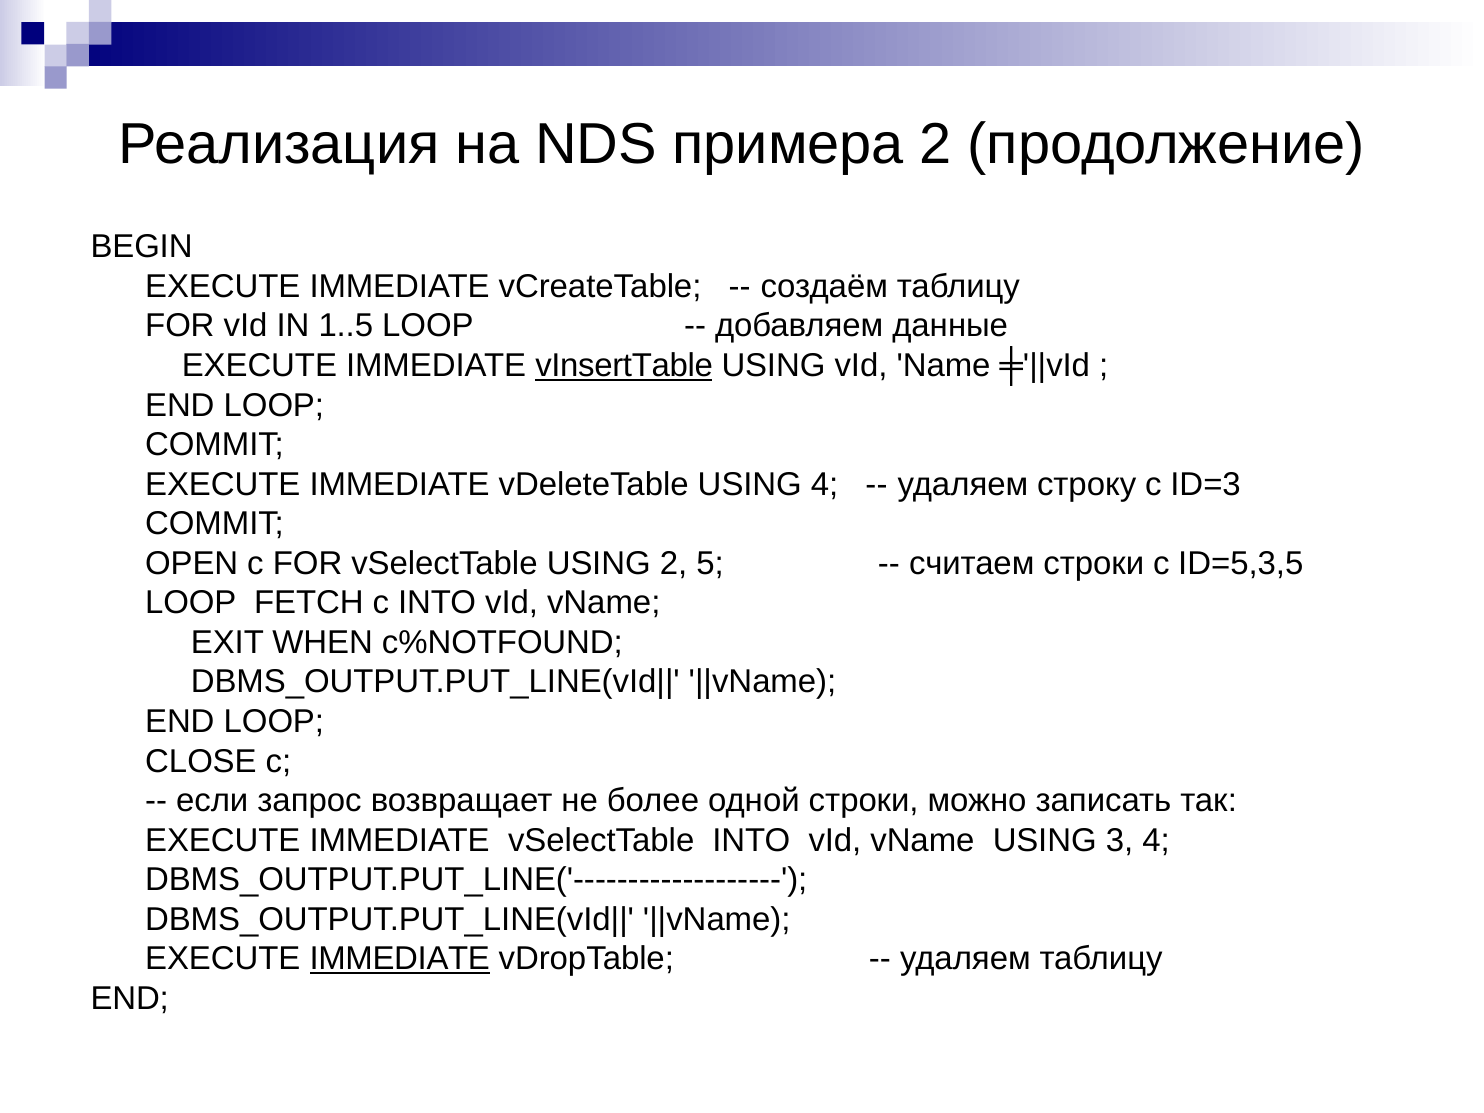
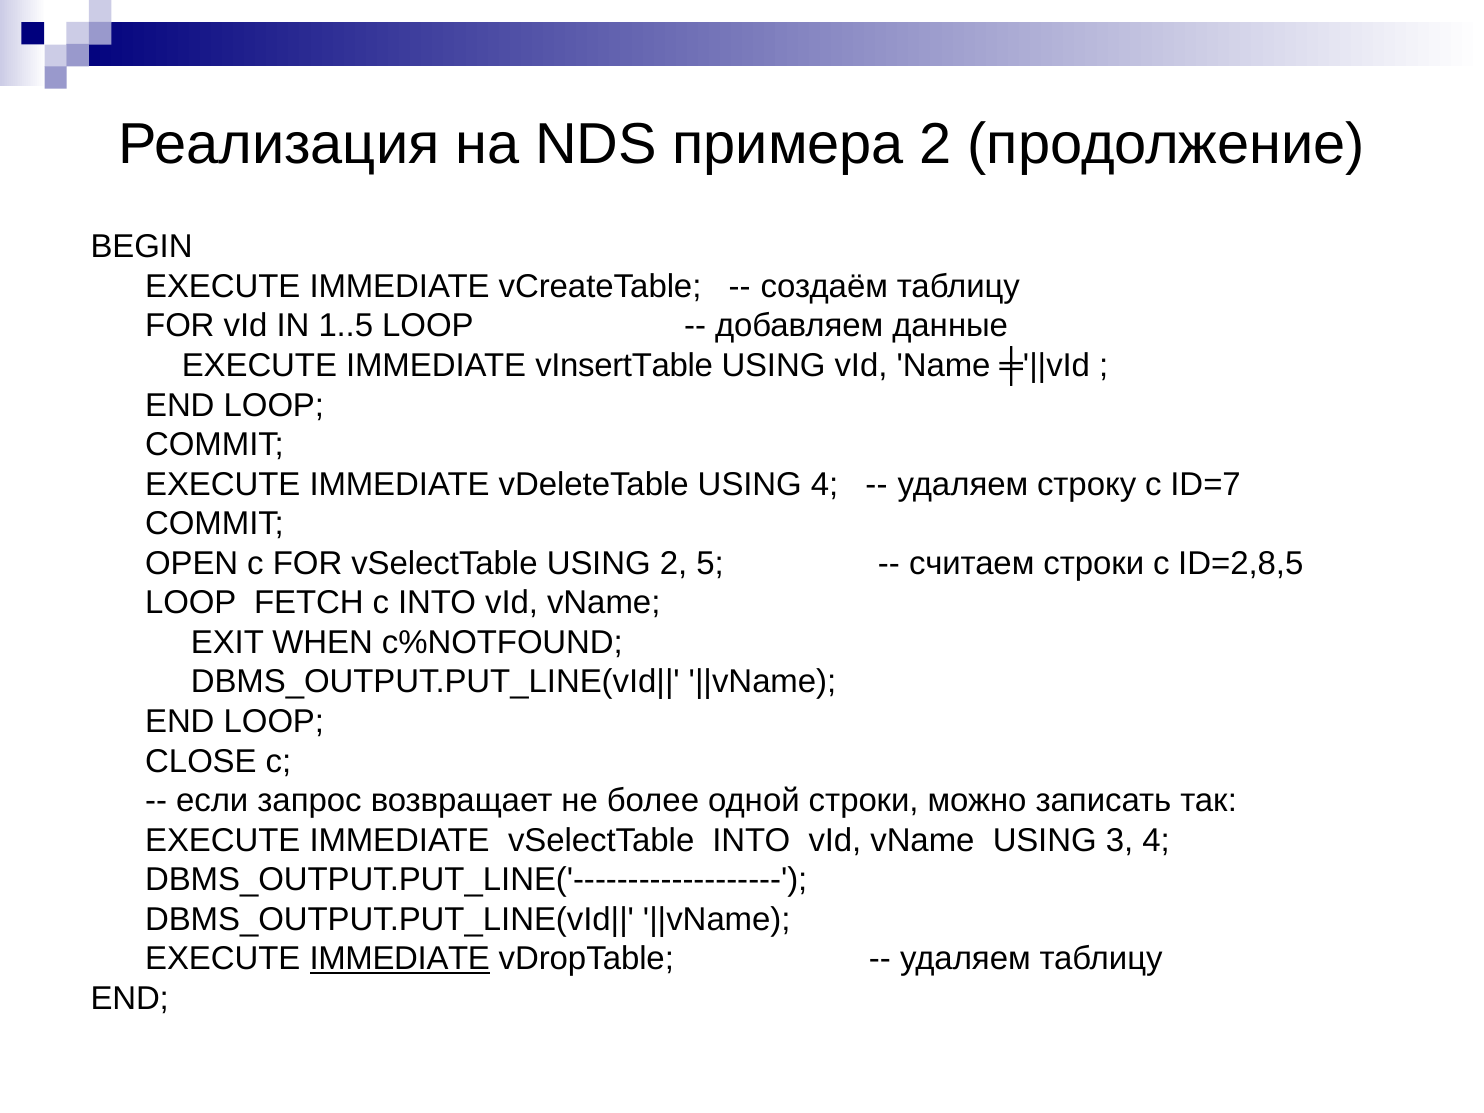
vInsertTable underline: present -> none
ID=3: ID=3 -> ID=7
ID=5,3,5: ID=5,3,5 -> ID=2,8,5
